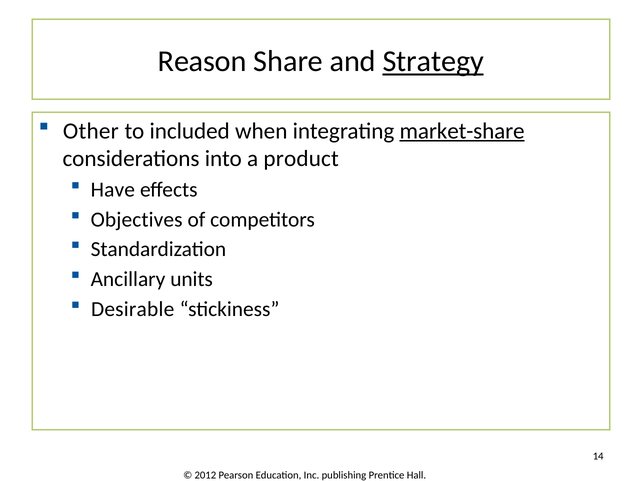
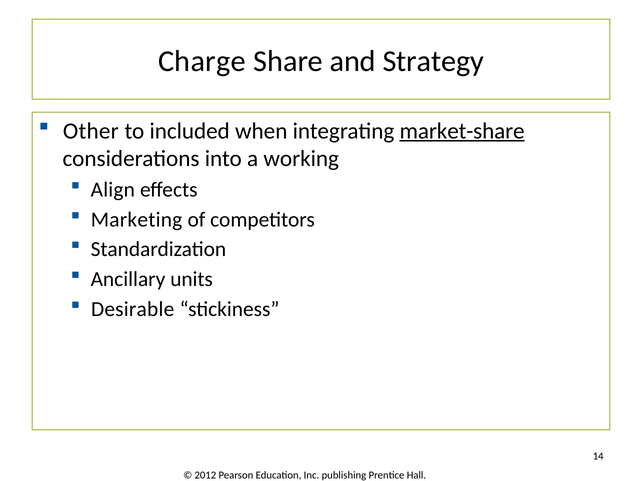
Reason: Reason -> Charge
Strategy underline: present -> none
product: product -> working
Have: Have -> Align
Objectives: Objectives -> Marketing
